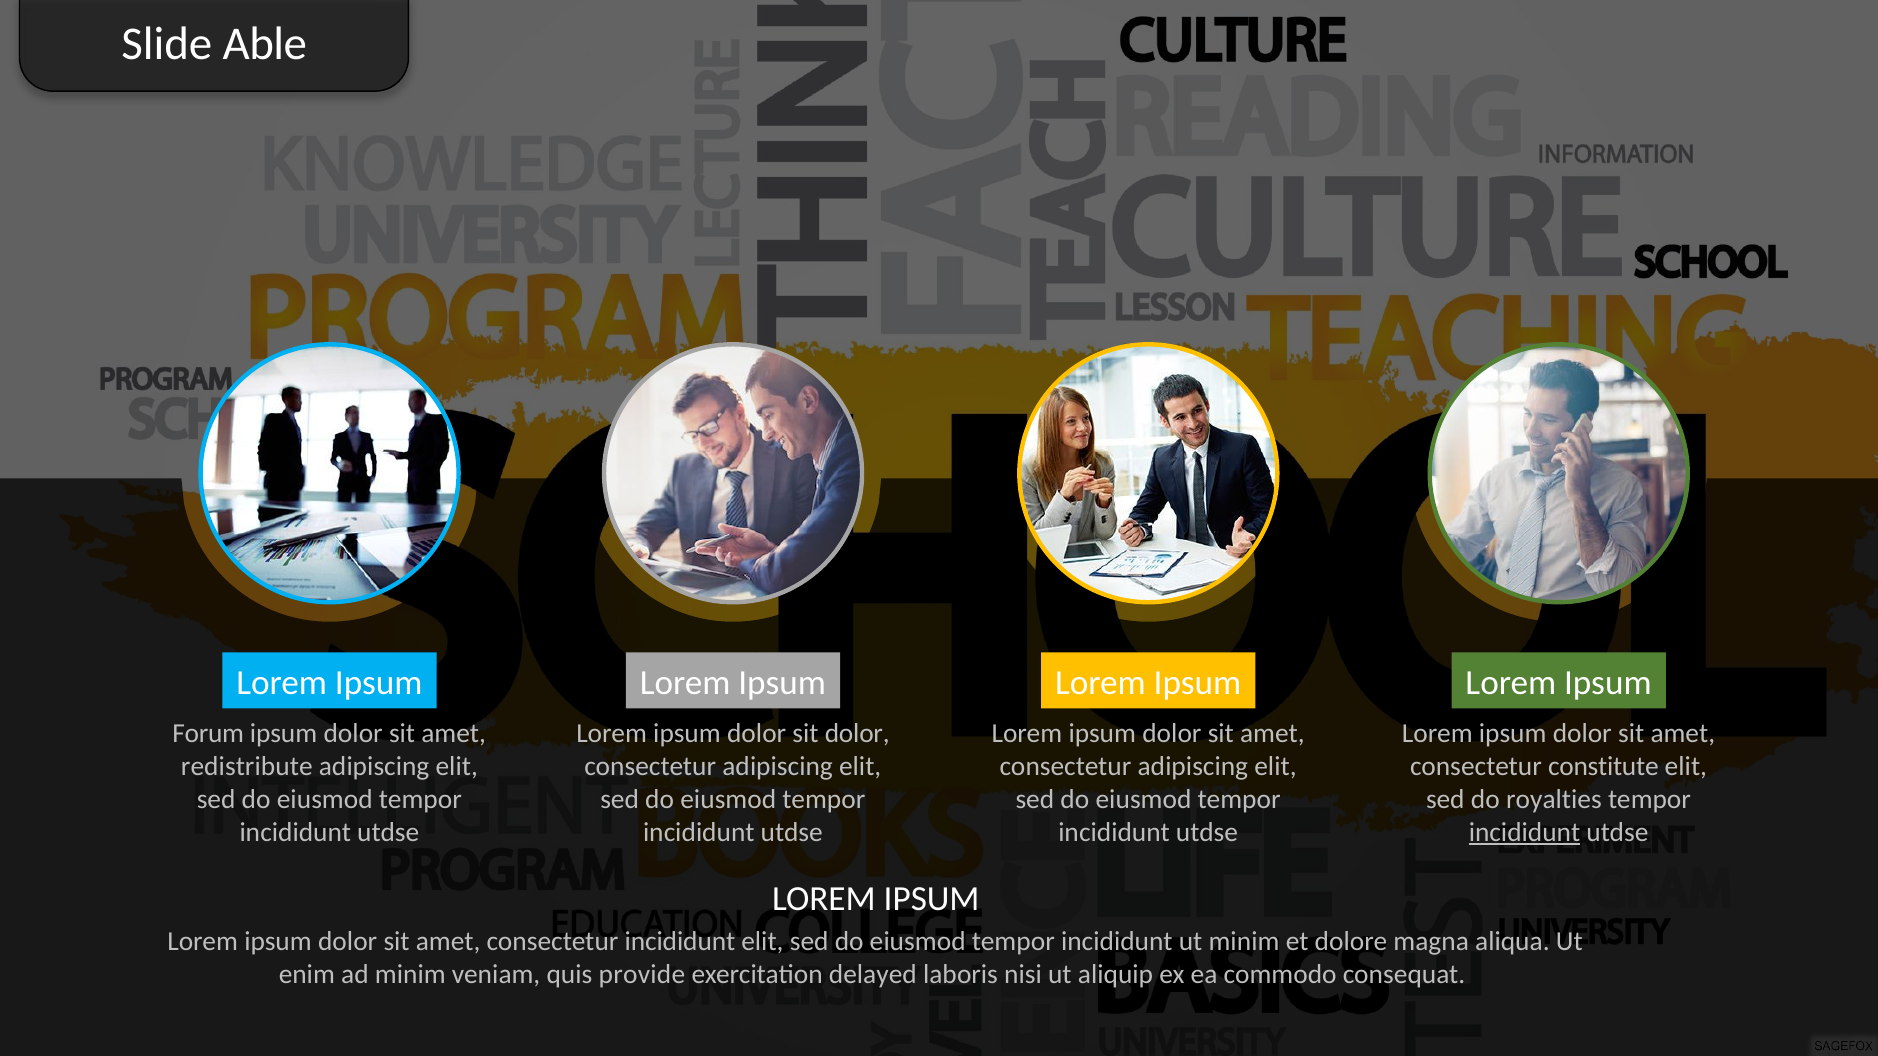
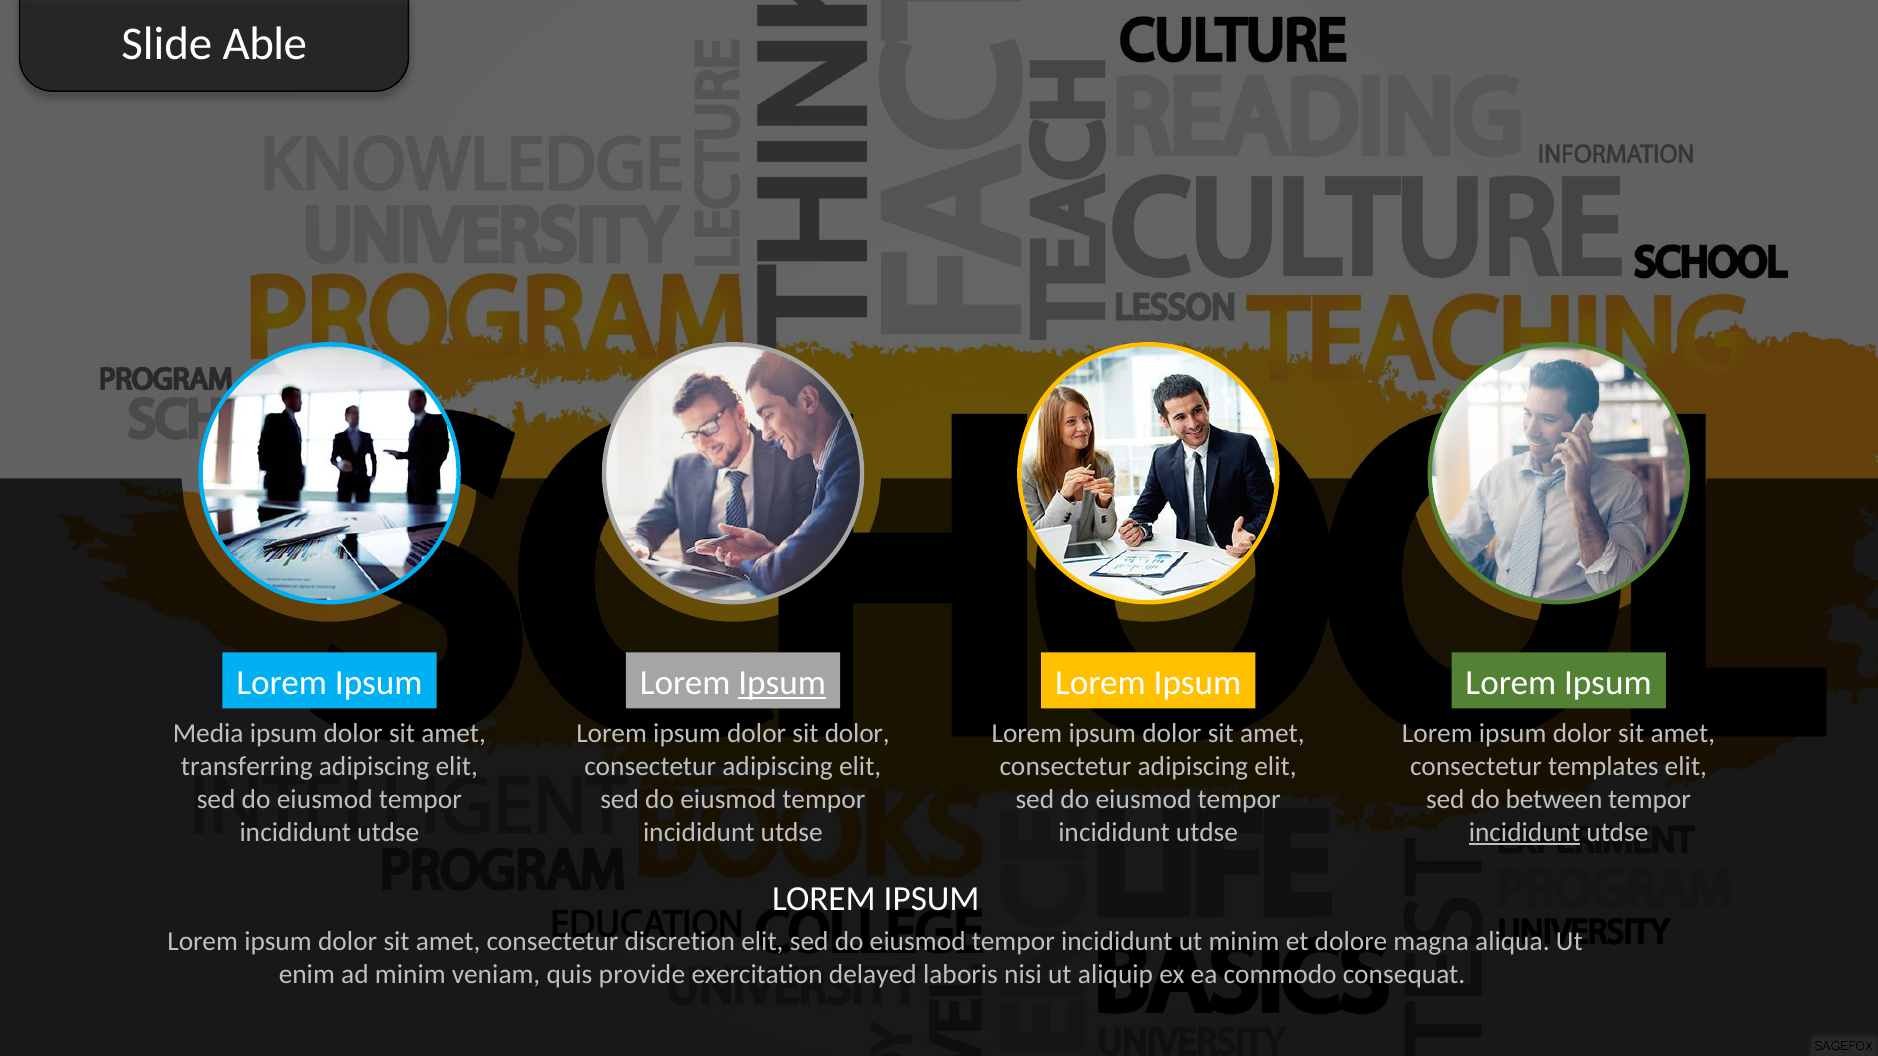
Ipsum at (782, 683) underline: none -> present
Forum: Forum -> Media
redistribute: redistribute -> transferring
constitute: constitute -> templates
royalties: royalties -> between
consectetur incididunt: incididunt -> discretion
